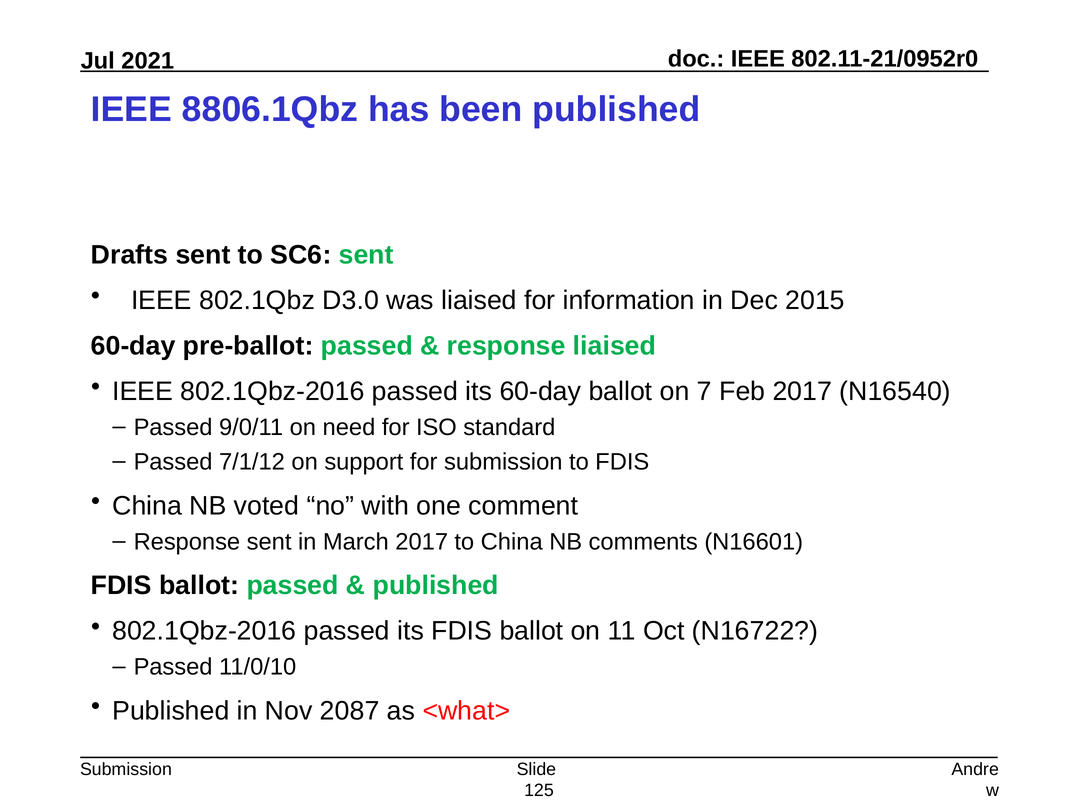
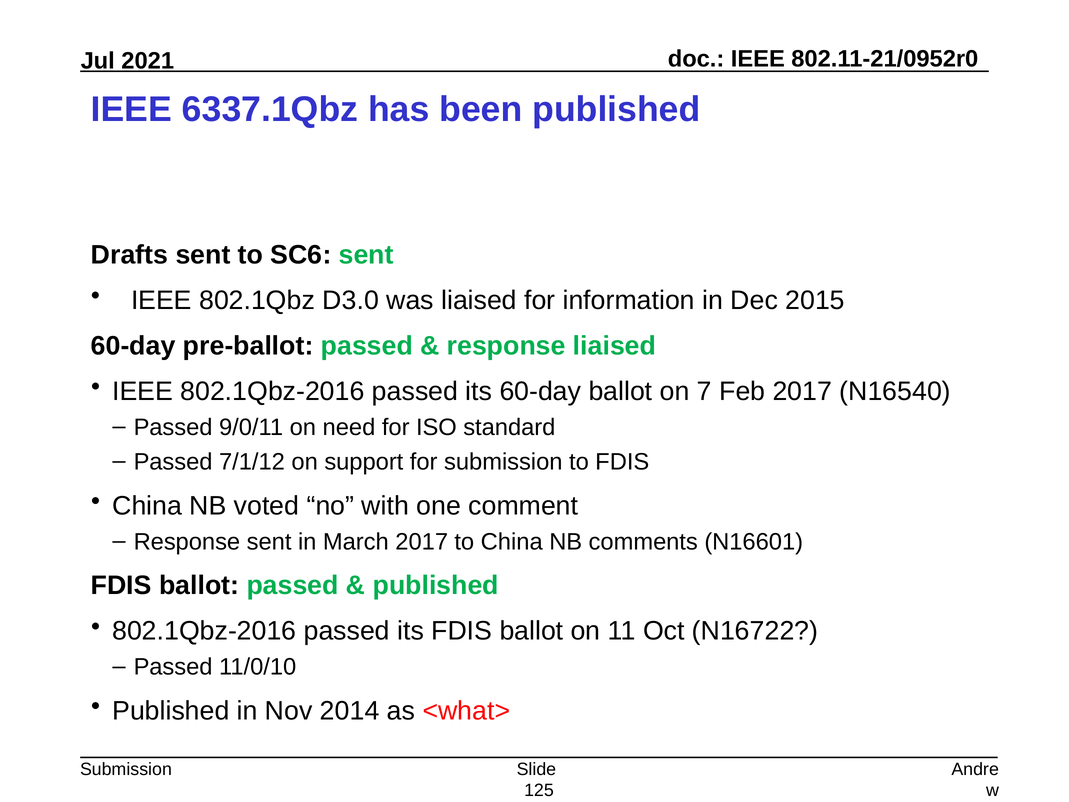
8806.1Qbz: 8806.1Qbz -> 6337.1Qbz
2087: 2087 -> 2014
